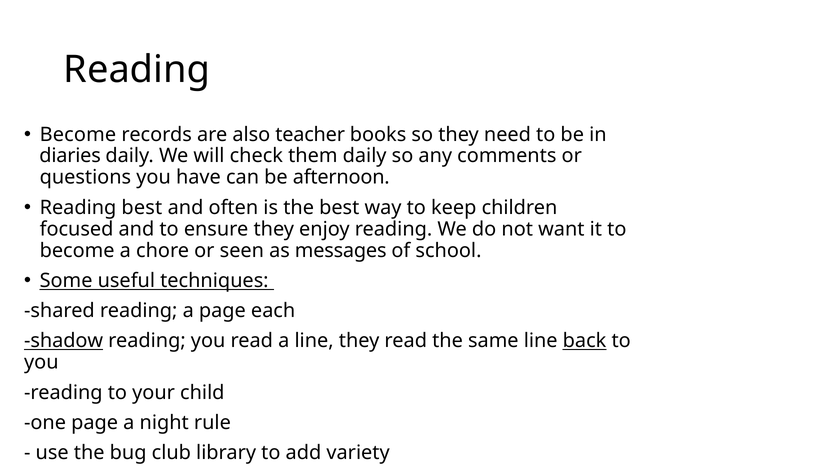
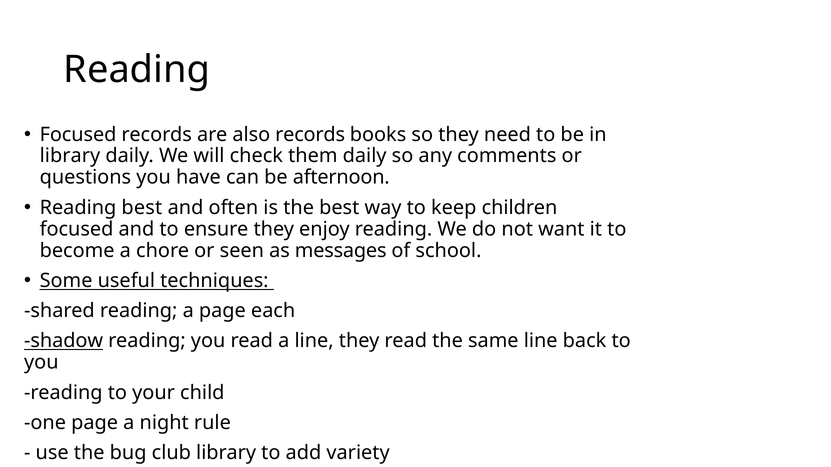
Become at (78, 135): Become -> Focused
also teacher: teacher -> records
diaries at (70, 156): diaries -> library
back underline: present -> none
